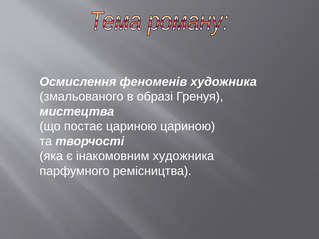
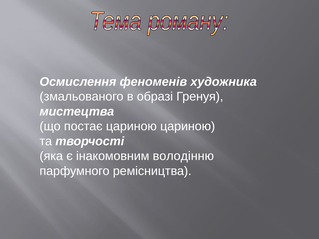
інакомовним художника: художника -> володінню
